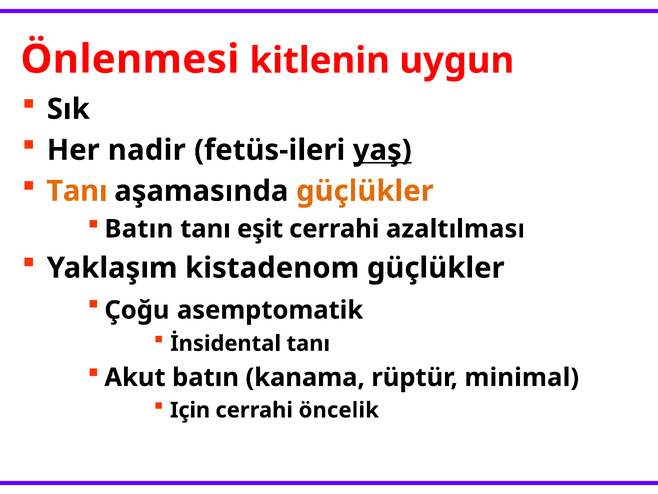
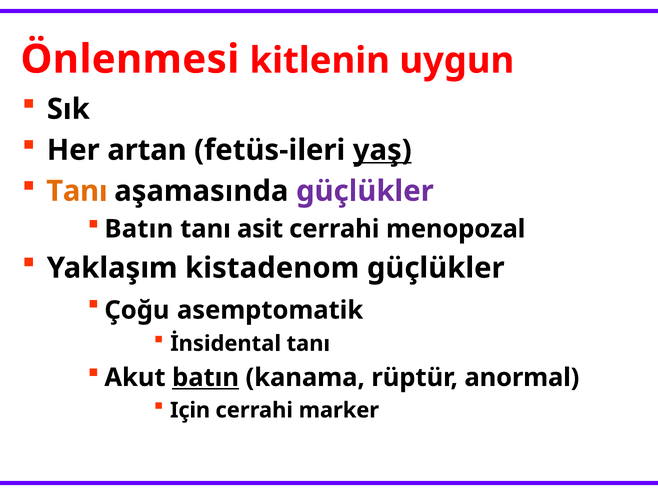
nadir: nadir -> artan
güçlükler at (365, 191) colour: orange -> purple
eşit: eşit -> asit
azaltılması: azaltılması -> menopozal
batın at (206, 377) underline: none -> present
minimal: minimal -> anormal
öncelik: öncelik -> marker
